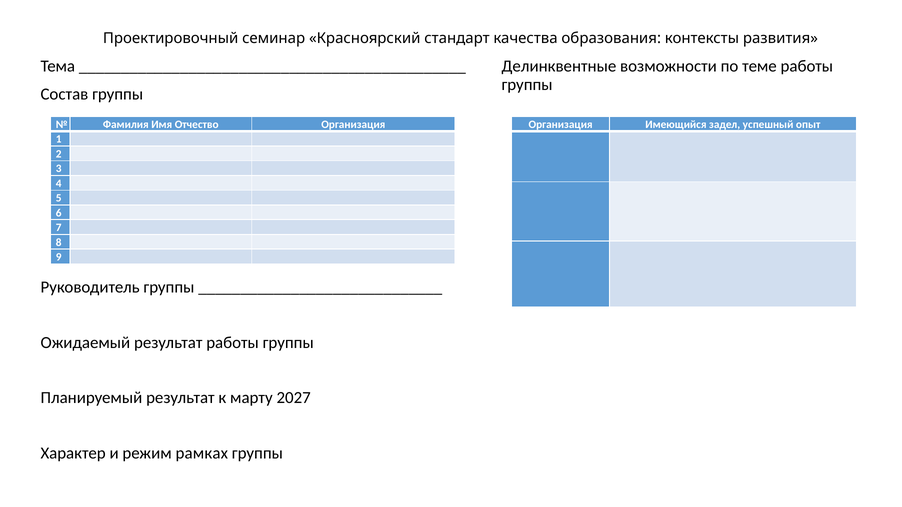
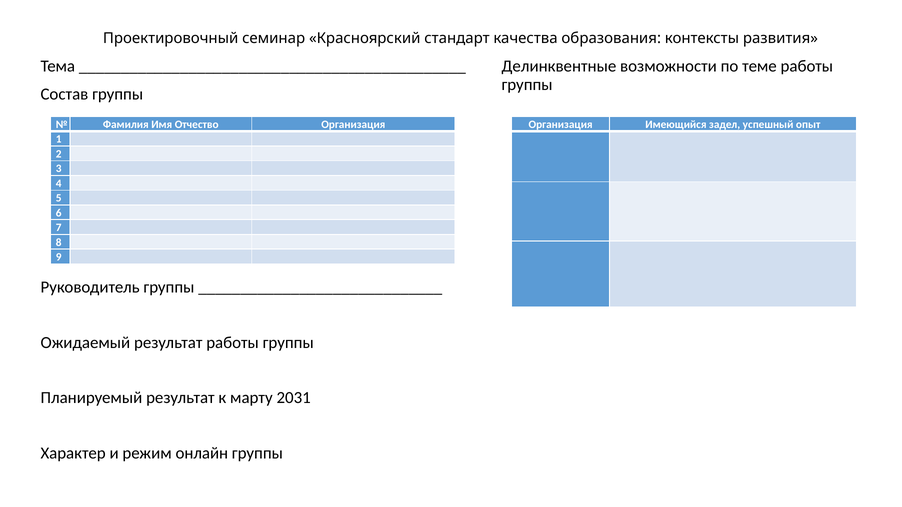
2027: 2027 -> 2031
рамках: рамках -> онлайн
